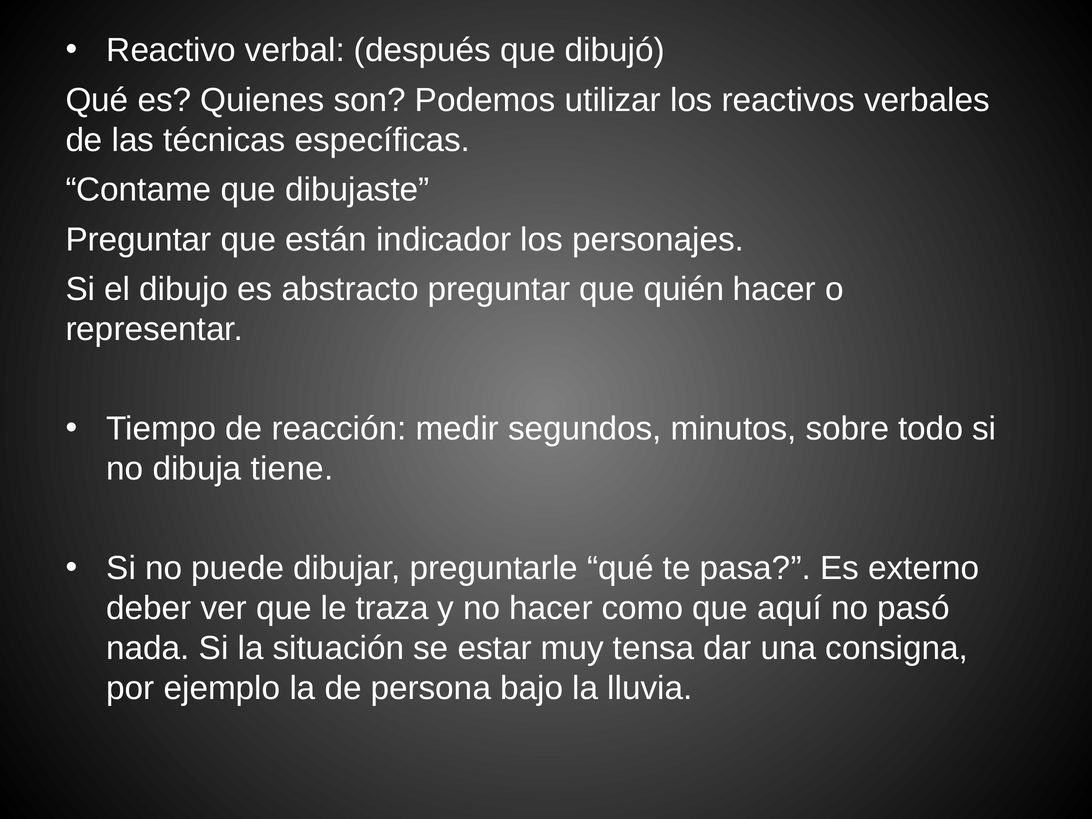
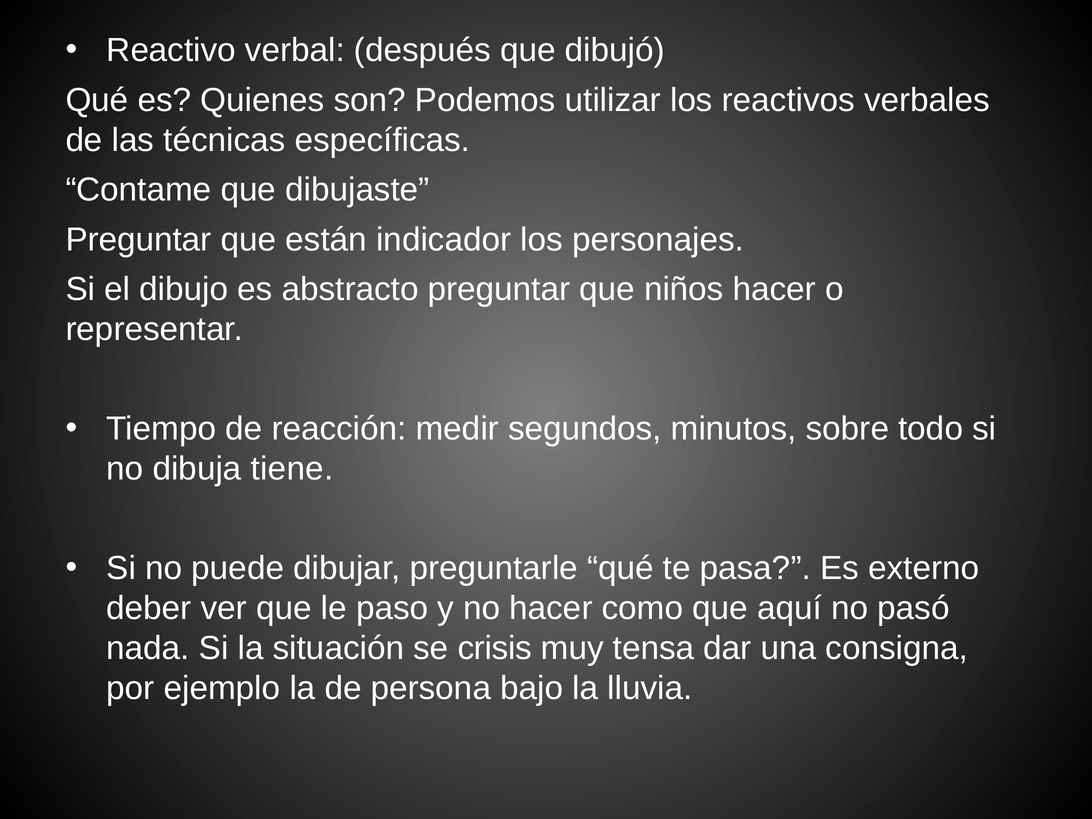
quién: quién -> niños
traza: traza -> paso
estar: estar -> crisis
